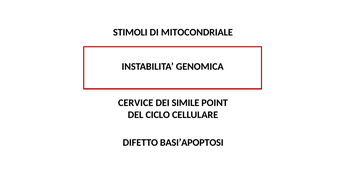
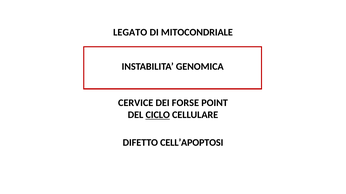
STIMOLI: STIMOLI -> LEGATO
SIMILE: SIMILE -> FORSE
CICLO underline: none -> present
BASI’APOPTOSI: BASI’APOPTOSI -> CELL’APOPTOSI
